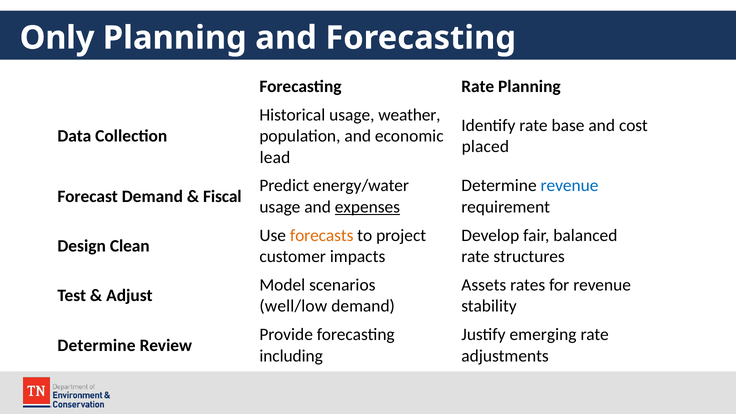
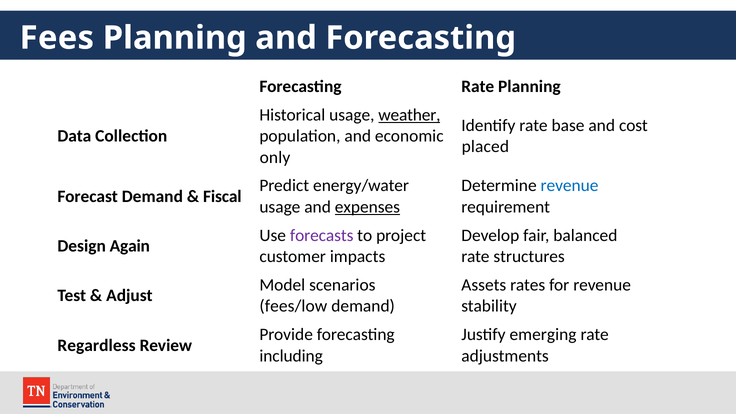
Only: Only -> Fees
weather underline: none -> present
lead: lead -> only
forecasts colour: orange -> purple
Clean: Clean -> Again
well/low: well/low -> fees/low
Determine at (96, 345): Determine -> Regardless
